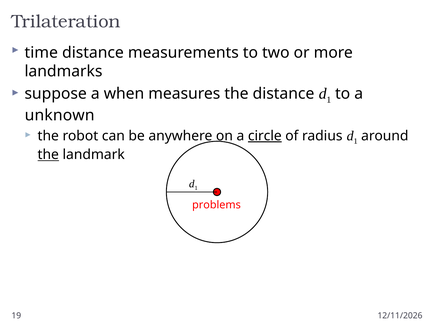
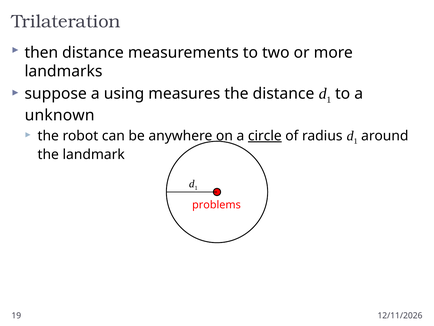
time: time -> then
when: when -> using
the at (48, 155) underline: present -> none
